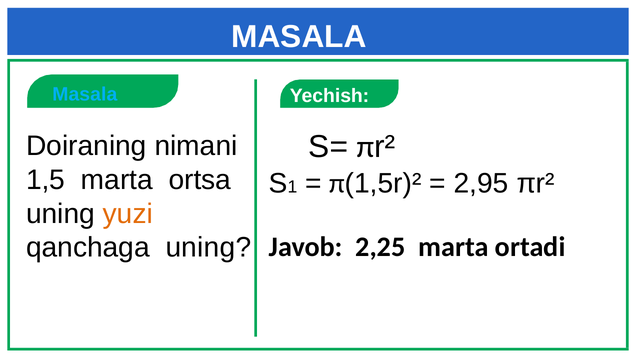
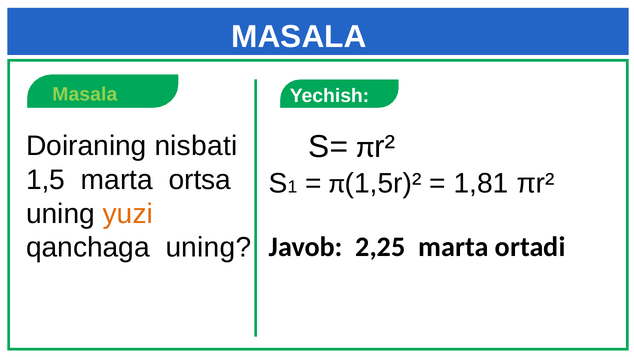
Masala at (85, 94) colour: light blue -> light green
nimani: nimani -> nisbati
2,95: 2,95 -> 1,81
